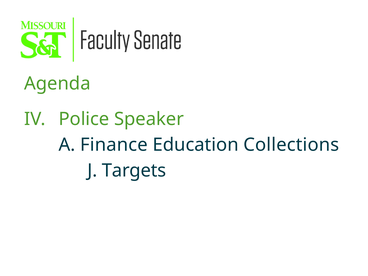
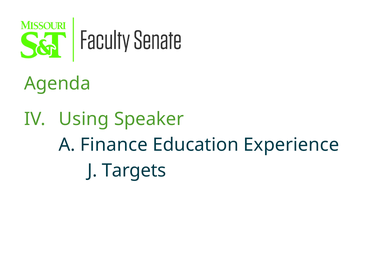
Police: Police -> Using
Collections: Collections -> Experience
